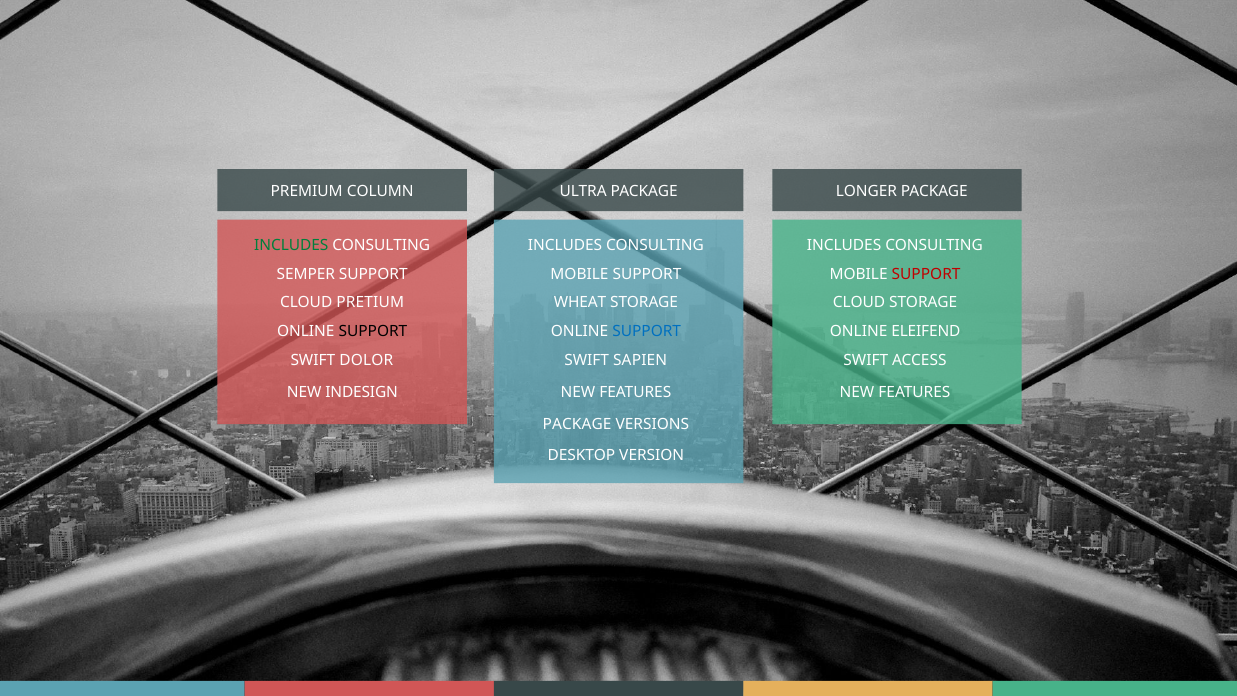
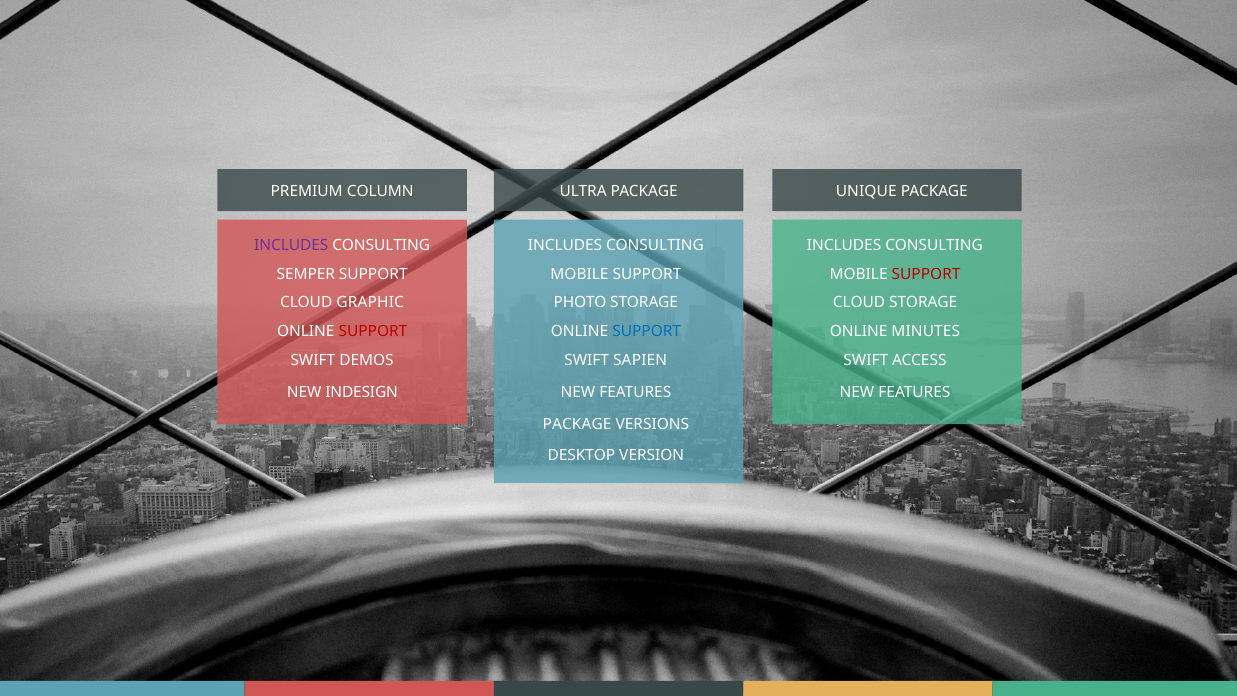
LONGER: LONGER -> UNIQUE
INCLUDES at (291, 246) colour: green -> purple
PRETIUM: PRETIUM -> GRAPHIC
WHEAT: WHEAT -> PHOTO
SUPPORT at (373, 331) colour: black -> red
ELEIFEND: ELEIFEND -> MINUTES
DOLOR: DOLOR -> DEMOS
